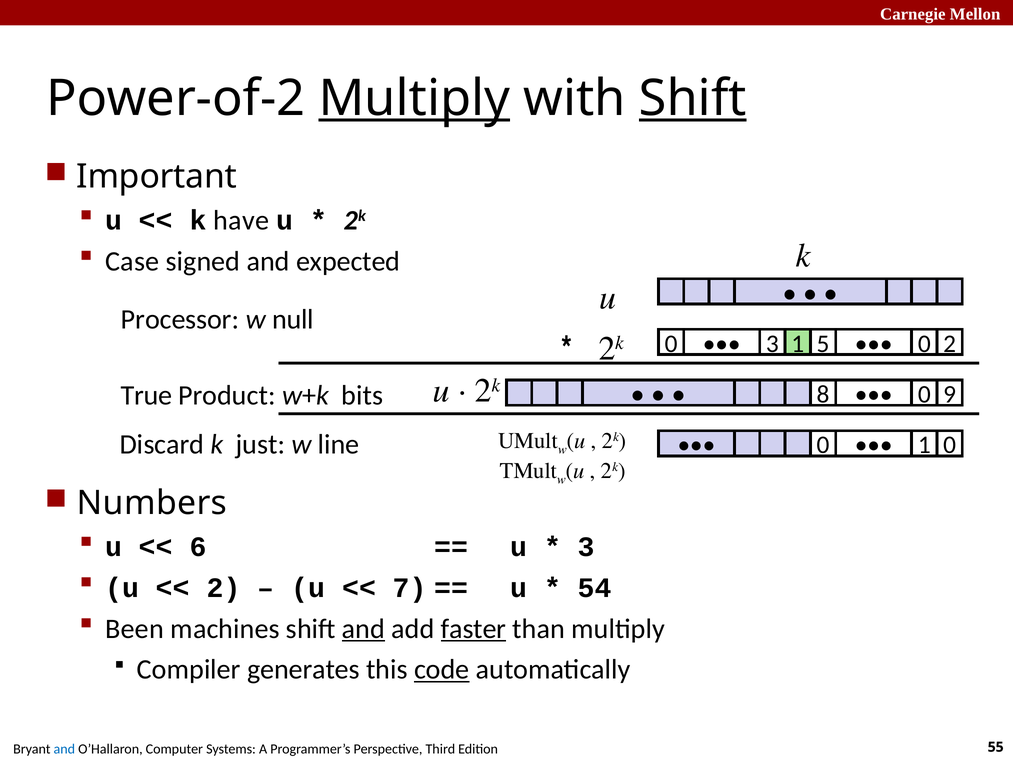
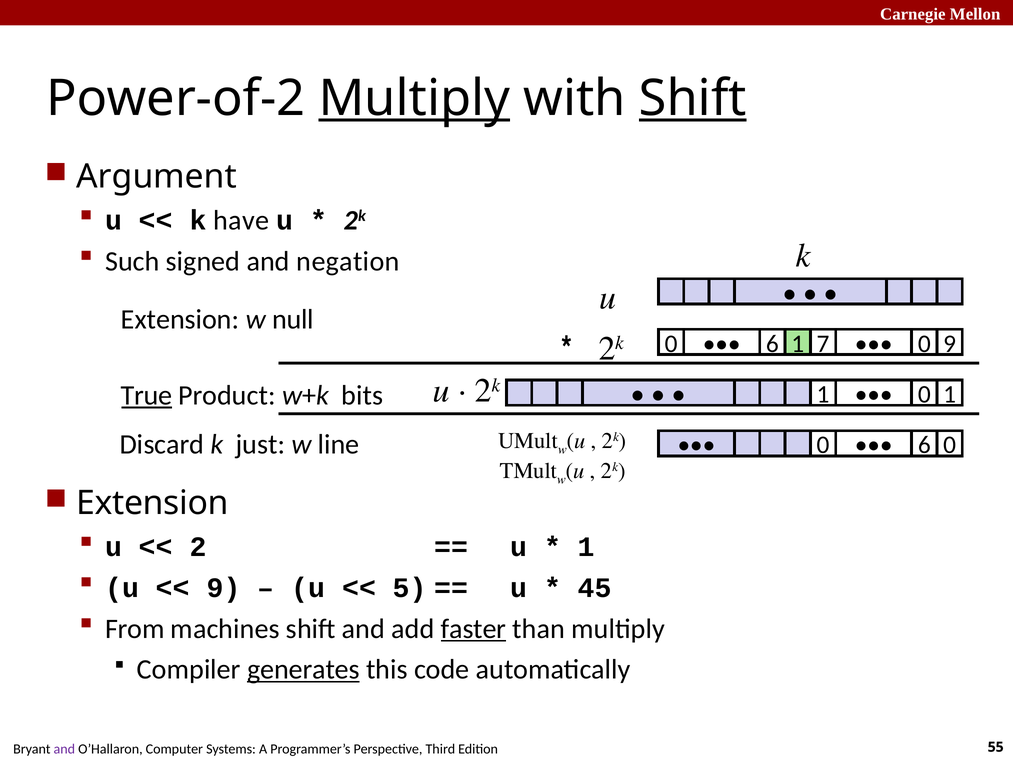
Important: Important -> Argument
Case: Case -> Such
expected: expected -> negation
Processor at (180, 319): Processor -> Extension
3 at (772, 344): 3 -> 6
5: 5 -> 7
0 2: 2 -> 9
8 at (823, 394): 8 -> 1
0 9: 9 -> 1
True underline: none -> present
1 at (924, 445): 1 -> 6
Numbers at (152, 503): Numbers -> Extension
6: 6 -> 2
3 at (586, 547): 3 -> 1
2 at (224, 588): 2 -> 9
7: 7 -> 5
54: 54 -> 45
Been: Been -> From
and at (363, 629) underline: present -> none
generates underline: none -> present
code underline: present -> none
and at (64, 749) colour: blue -> purple
